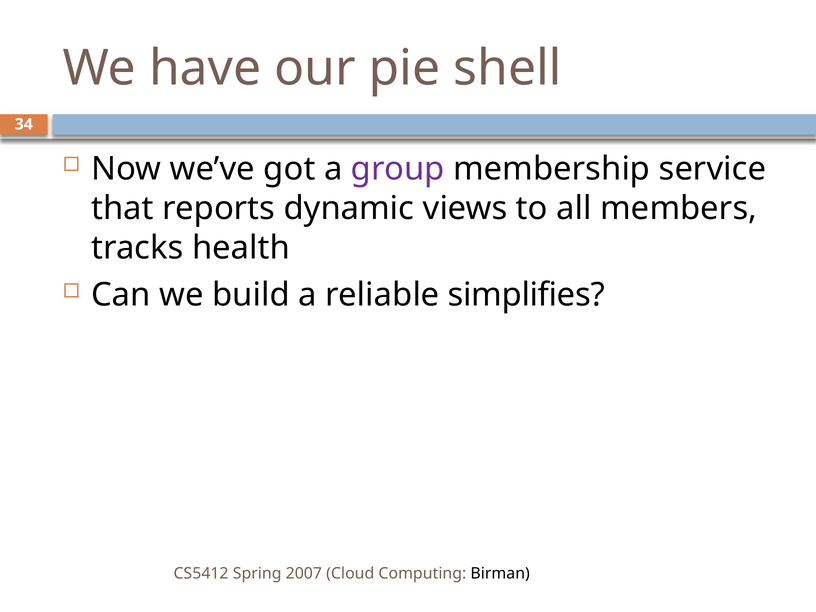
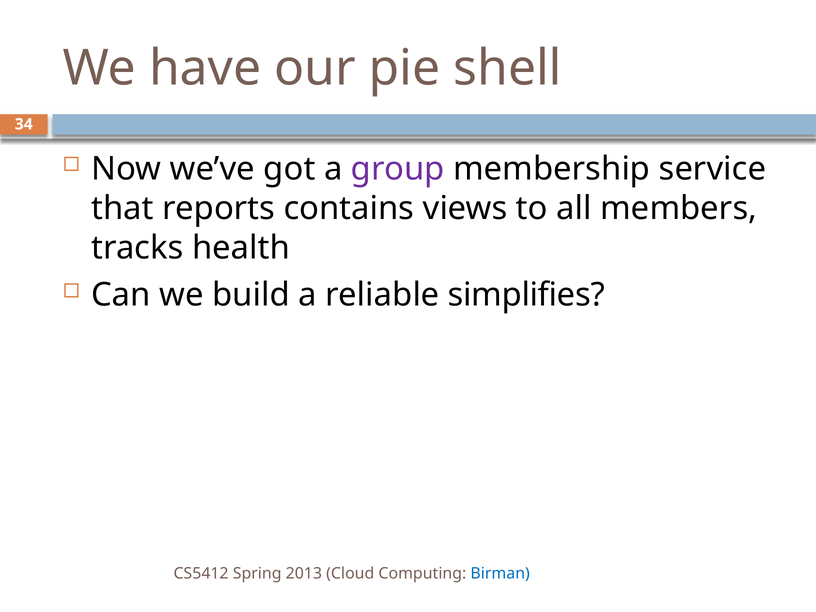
dynamic: dynamic -> contains
2007: 2007 -> 2013
Birman colour: black -> blue
